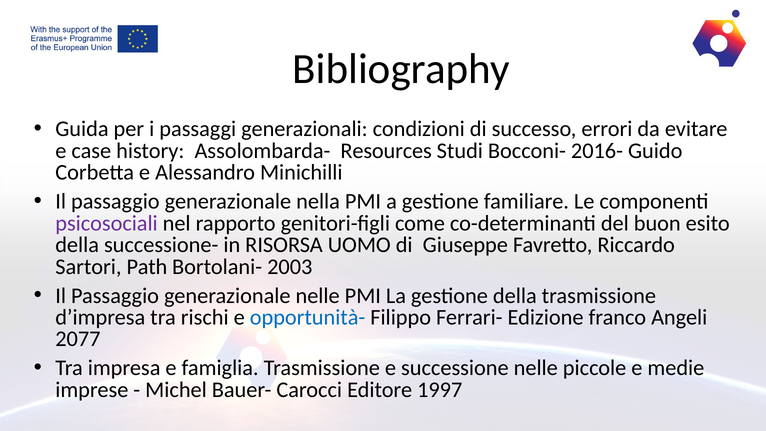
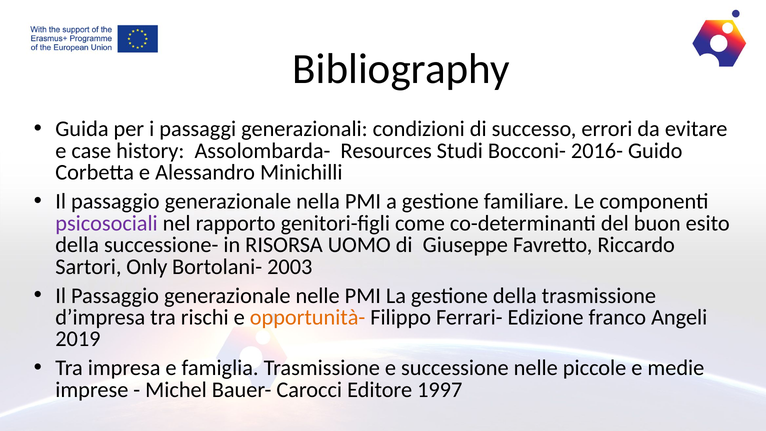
Path: Path -> Only
opportunità- colour: blue -> orange
2077: 2077 -> 2019
